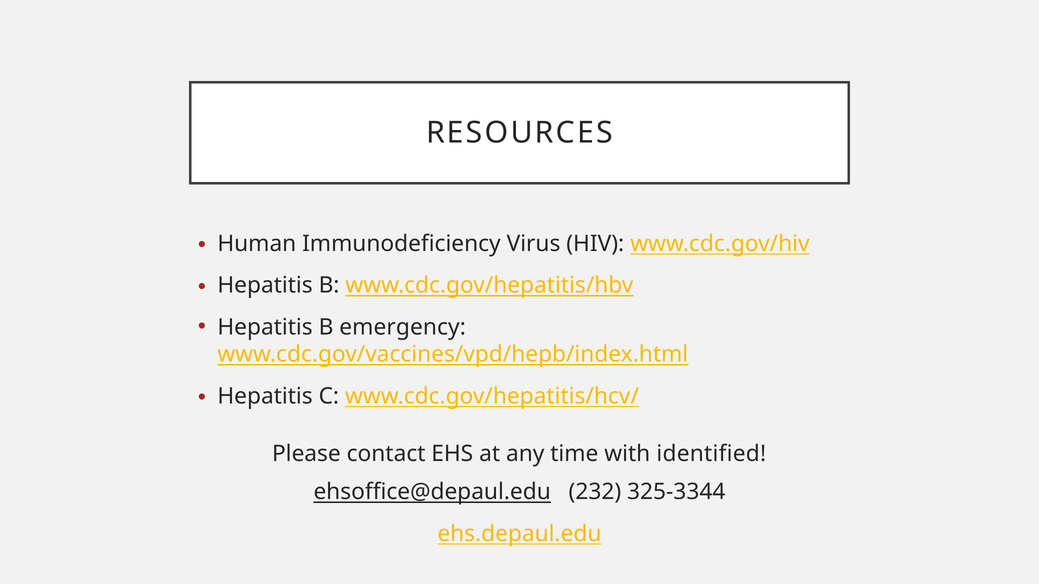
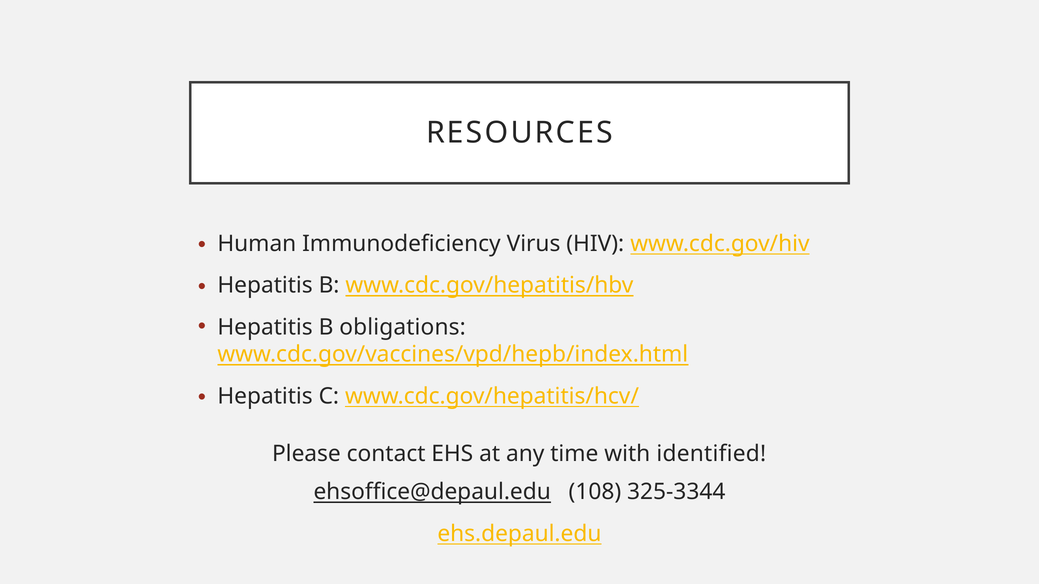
emergency: emergency -> obligations
232: 232 -> 108
